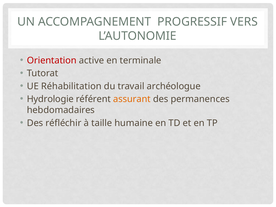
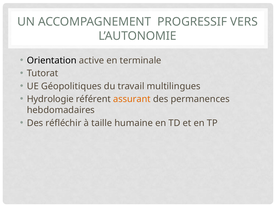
Orientation colour: red -> black
Réhabilitation: Réhabilitation -> Géopolitiques
archéologue: archéologue -> multilingues
